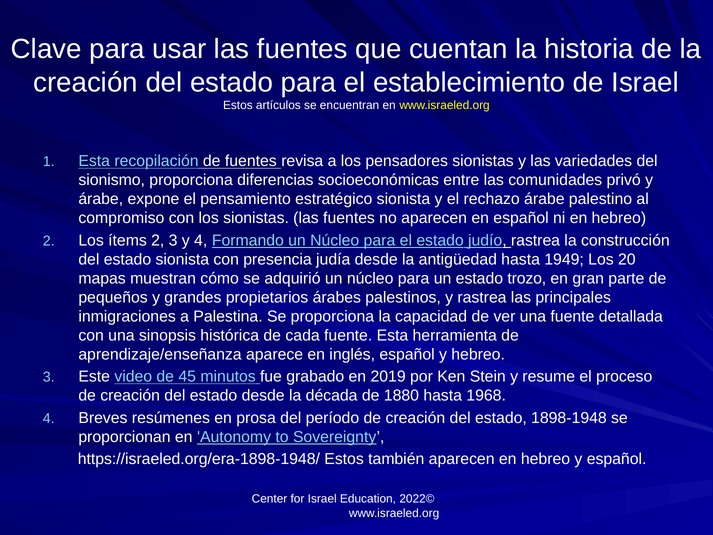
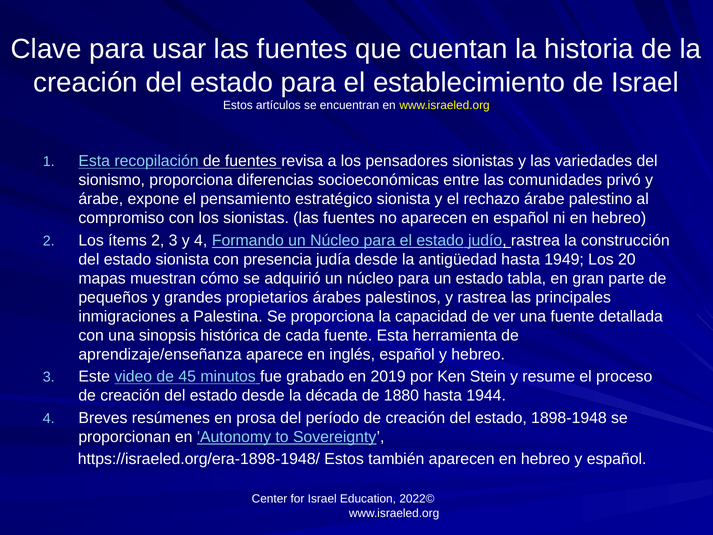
trozo: trozo -> tabla
1968: 1968 -> 1944
